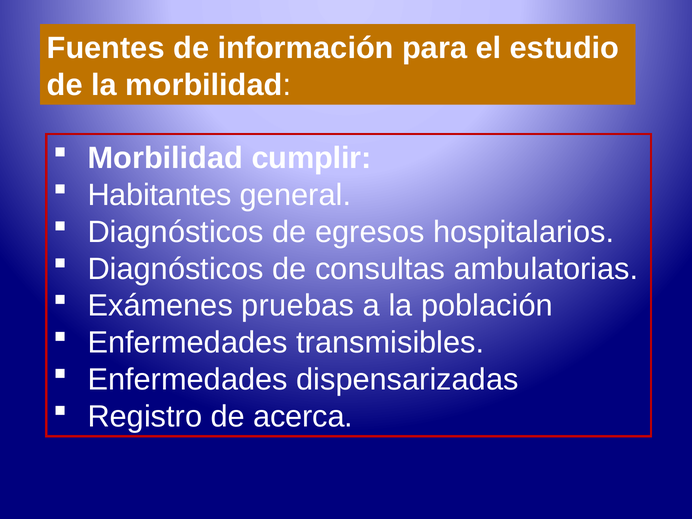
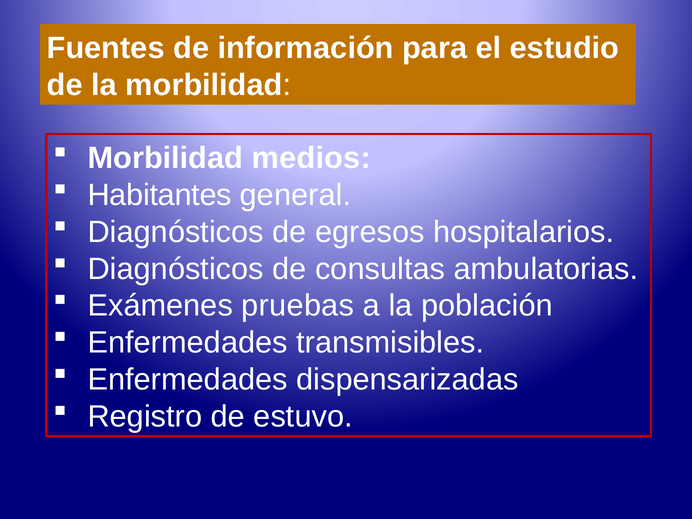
cumplir: cumplir -> medios
acerca: acerca -> estuvo
